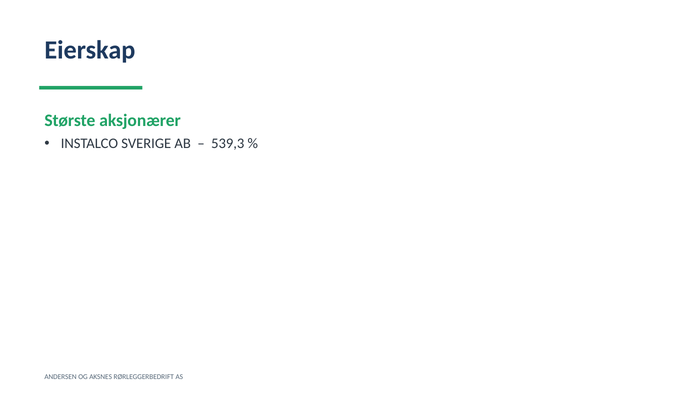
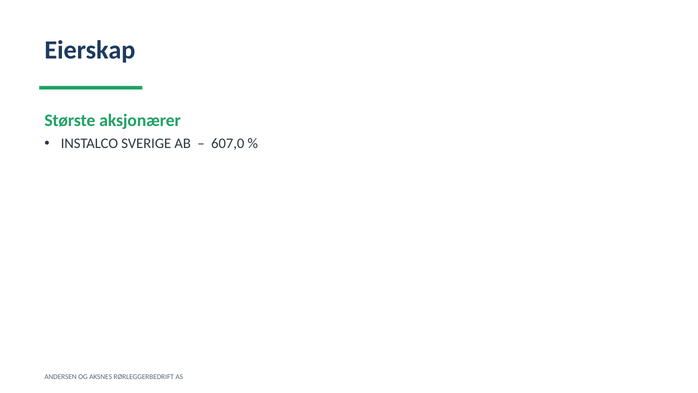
539,3: 539,3 -> 607,0
